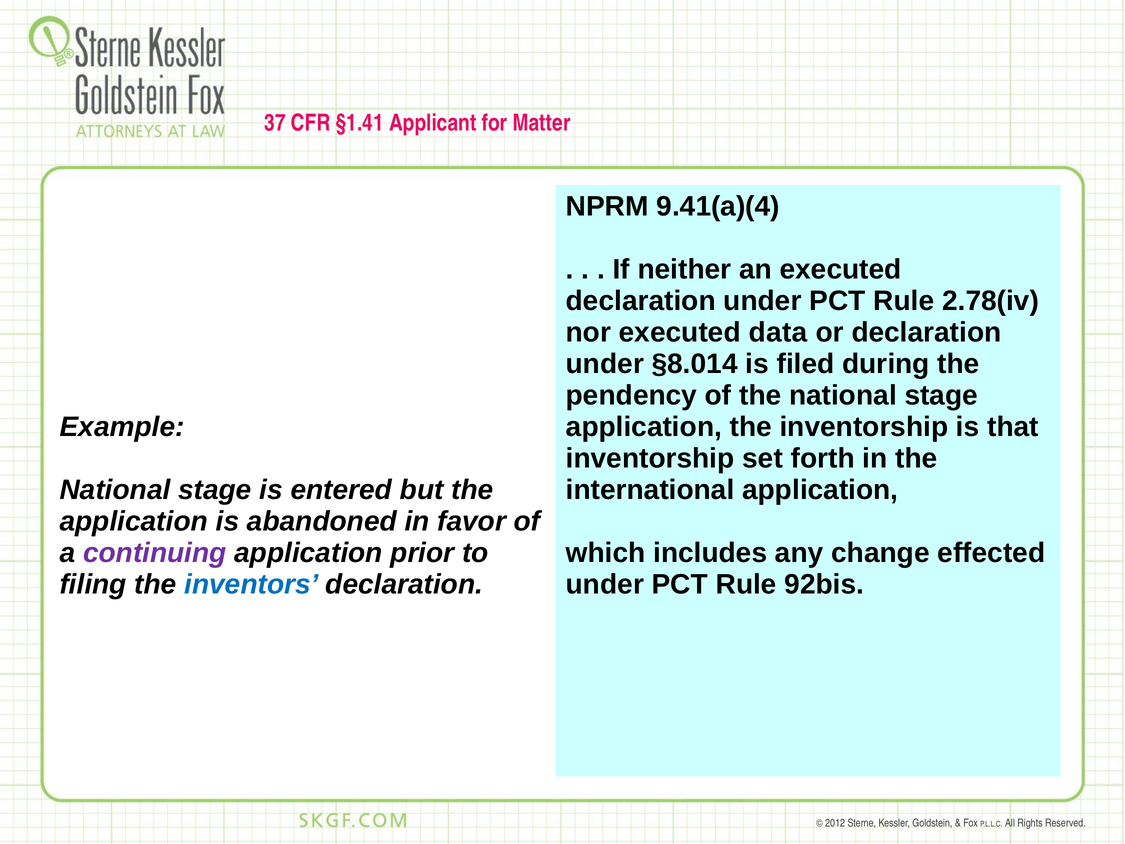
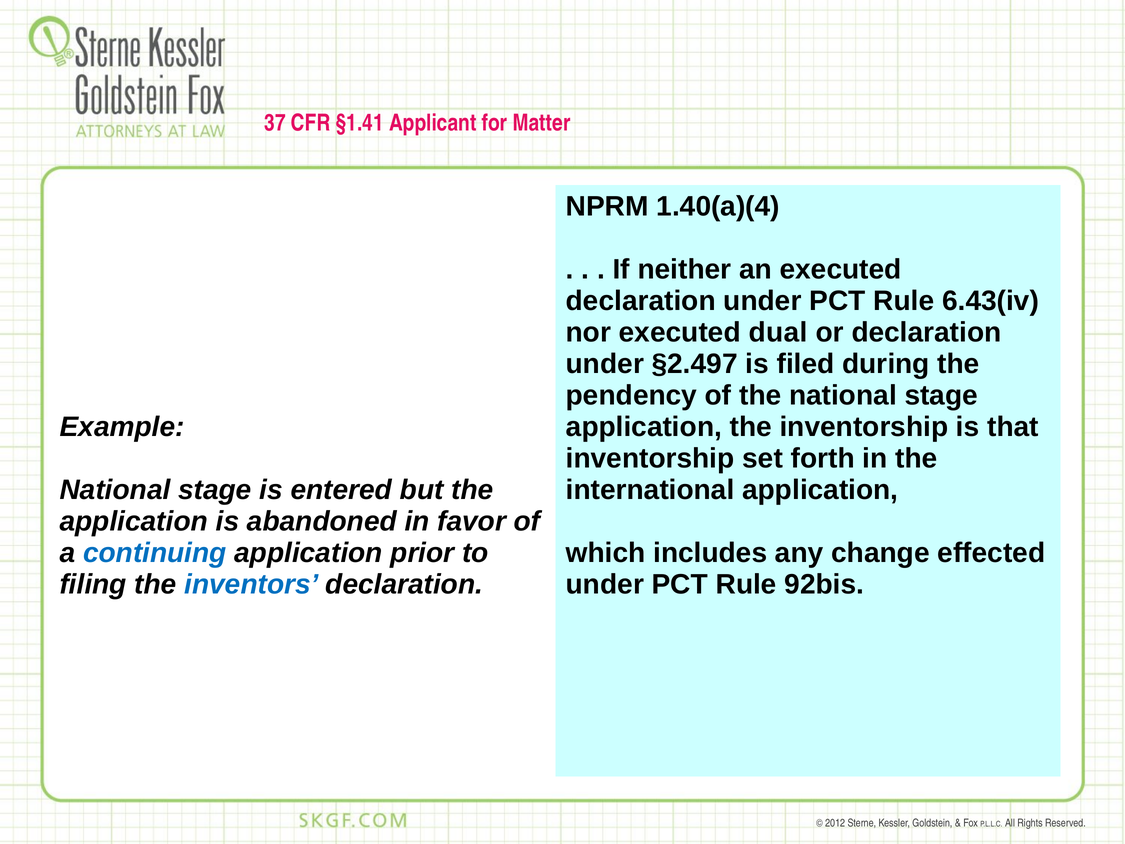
9.41(a)(4: 9.41(a)(4 -> 1.40(a)(4
2.78(iv: 2.78(iv -> 6.43(iv
data: data -> dual
§8.014: §8.014 -> §2.497
continuing colour: purple -> blue
